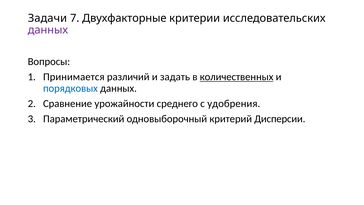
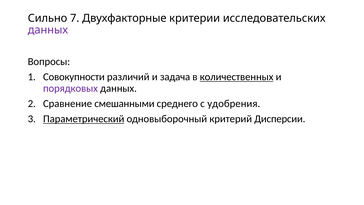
Задачи: Задачи -> Сильно
Принимается: Принимается -> Совокупности
задать: задать -> задача
порядковых colour: blue -> purple
урожайности: урожайности -> смешанными
Параметрический underline: none -> present
